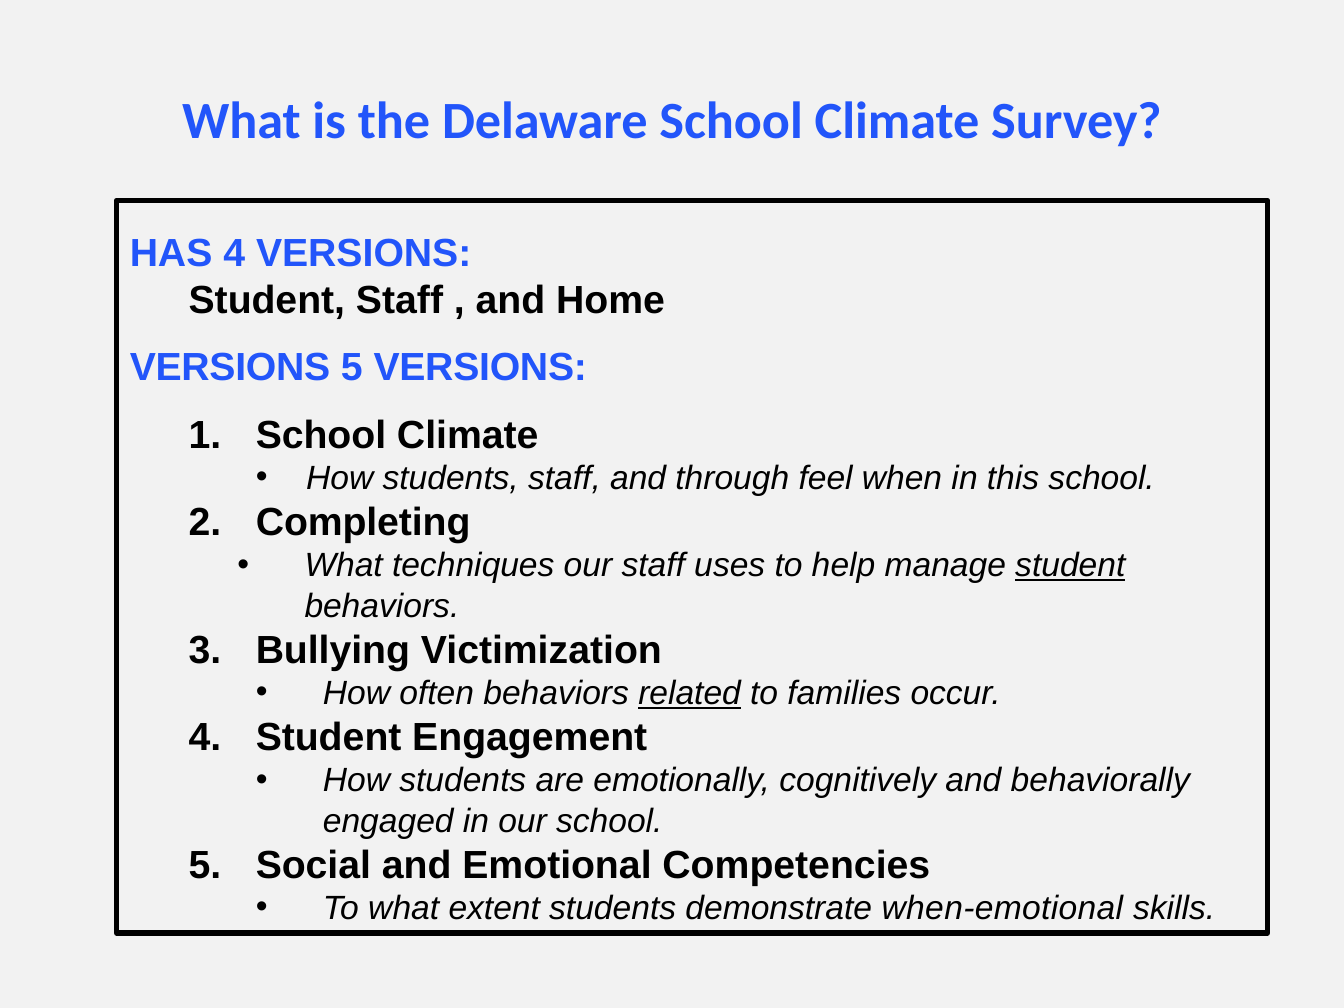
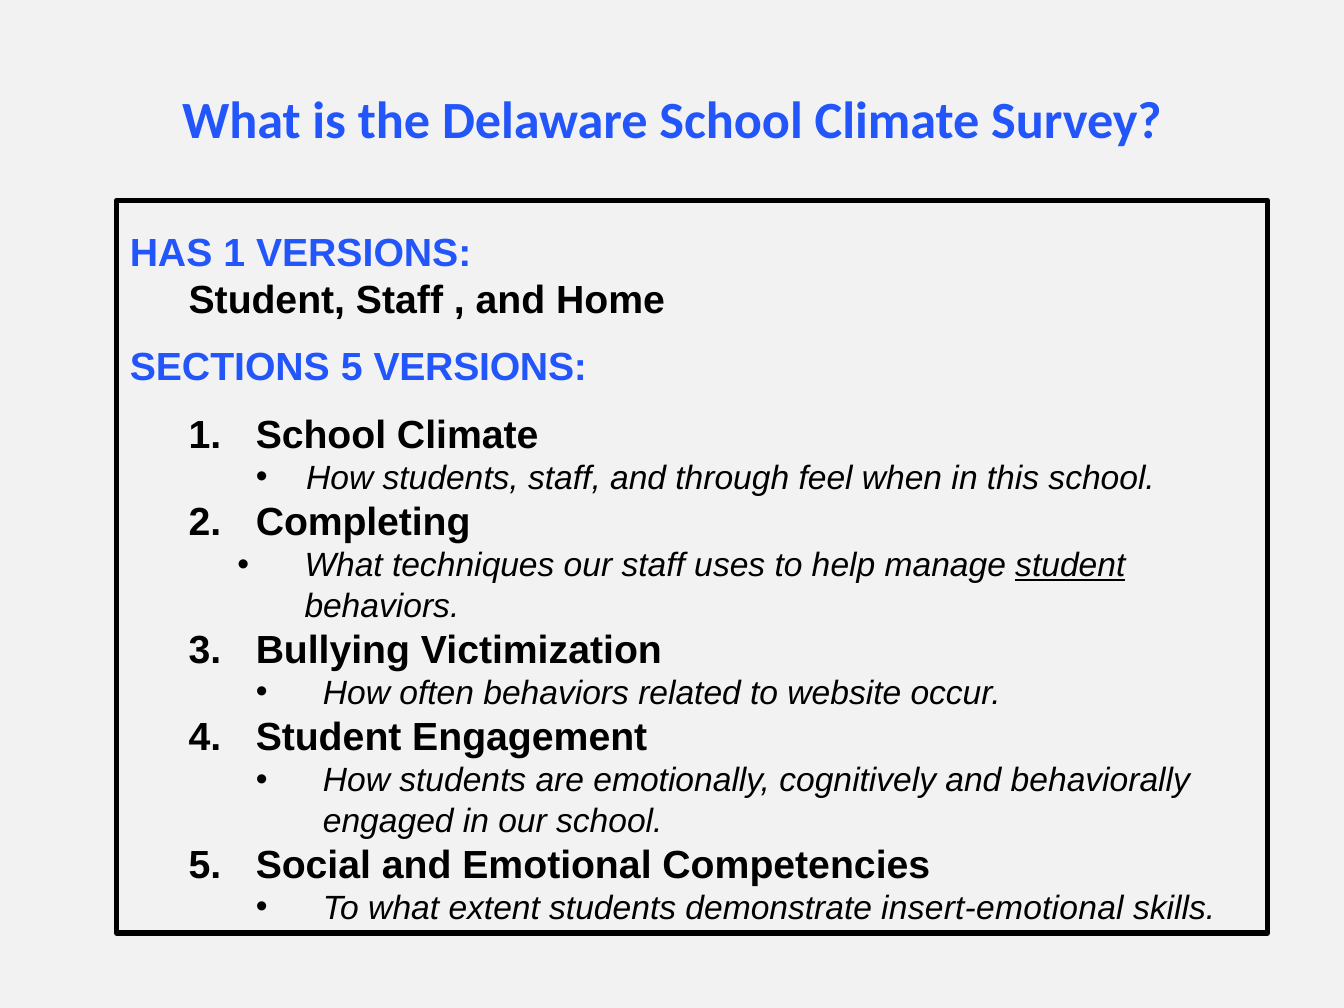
HAS 4: 4 -> 1
VERSIONS at (230, 368): VERSIONS -> SECTIONS
related underline: present -> none
families: families -> website
when-emotional: when-emotional -> insert-emotional
